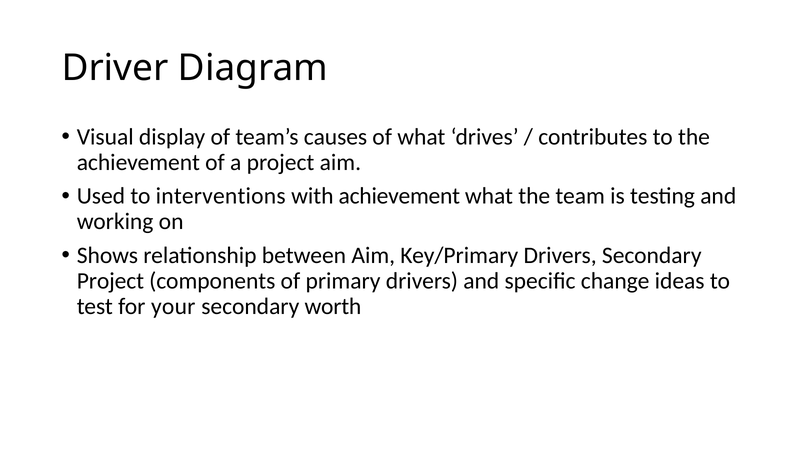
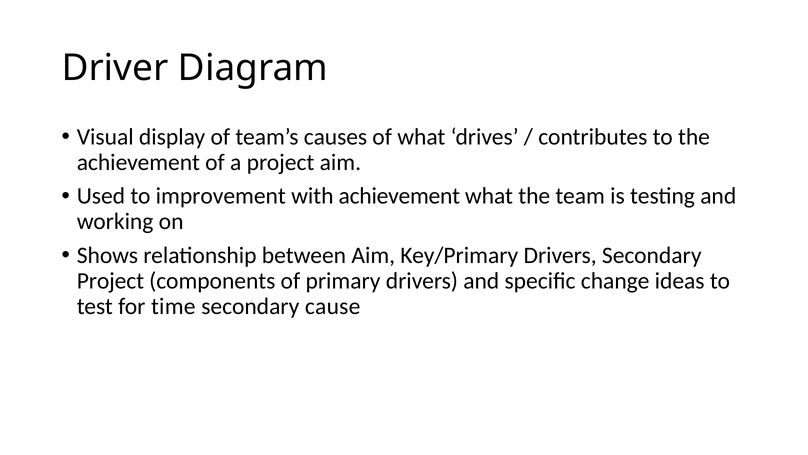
interventions: interventions -> improvement
your: your -> time
worth: worth -> cause
